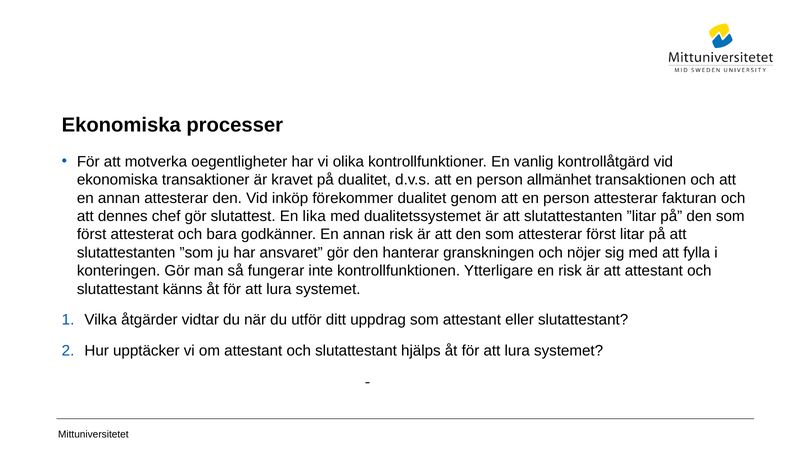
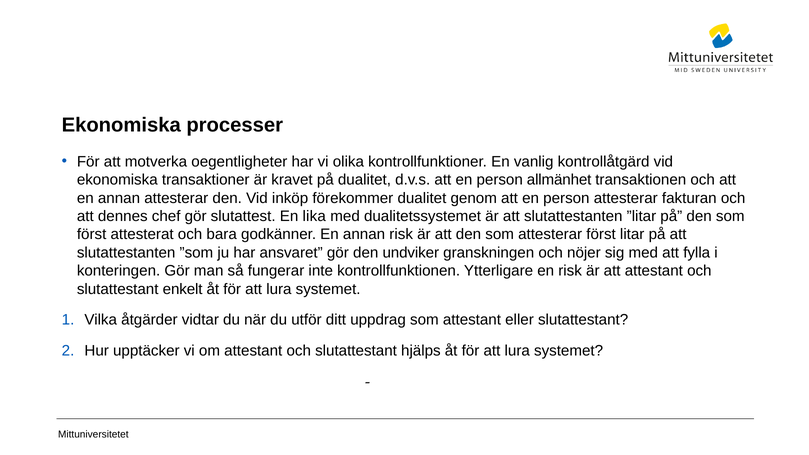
hanterar: hanterar -> undviker
känns: känns -> enkelt
